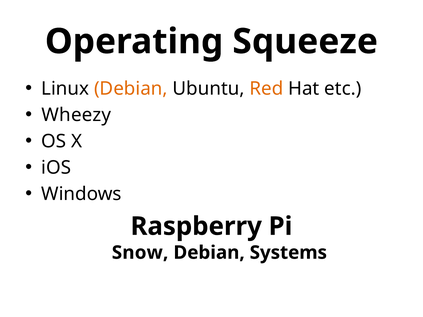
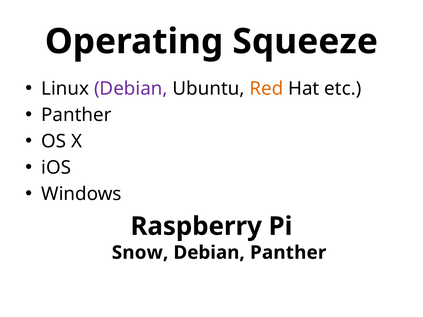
Debian at (131, 89) colour: orange -> purple
Wheezy at (76, 115): Wheezy -> Panther
Debian Systems: Systems -> Panther
